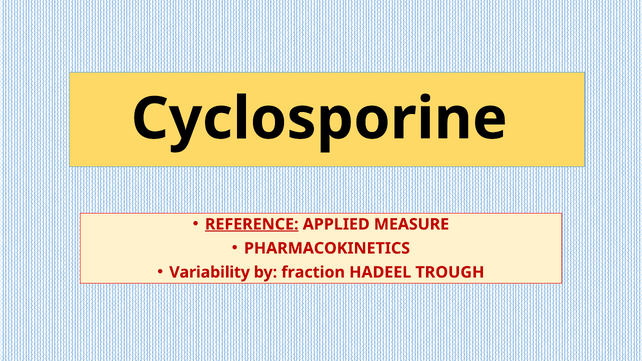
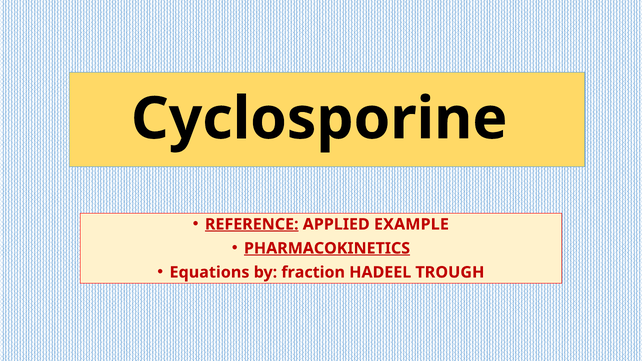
MEASURE: MEASURE -> EXAMPLE
PHARMACOKINETICS underline: none -> present
Variability: Variability -> Equations
